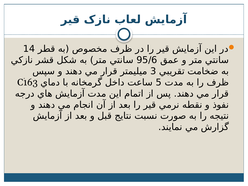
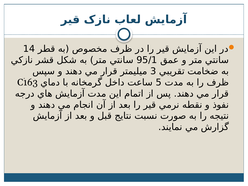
95/6: 95/6 -> 95/1
